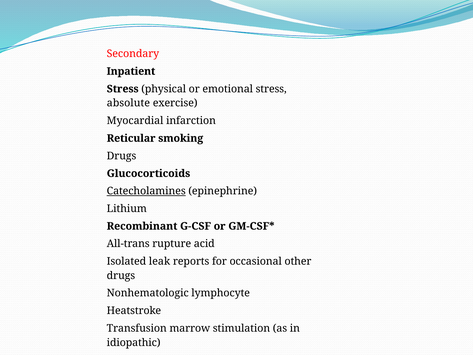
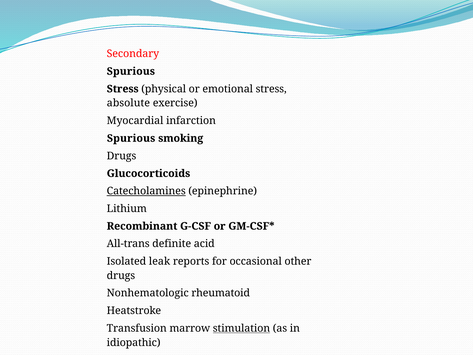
Inpatient at (131, 71): Inpatient -> Spurious
Reticular at (131, 138): Reticular -> Spurious
rupture: rupture -> definite
lymphocyte: lymphocyte -> rheumatoid
stimulation underline: none -> present
